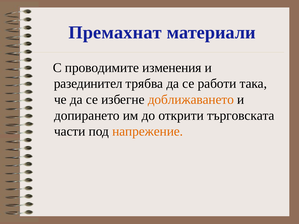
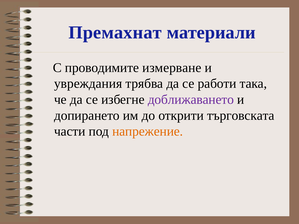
изменения: изменения -> измерване
разединител: разединител -> увреждания
доближаването colour: orange -> purple
